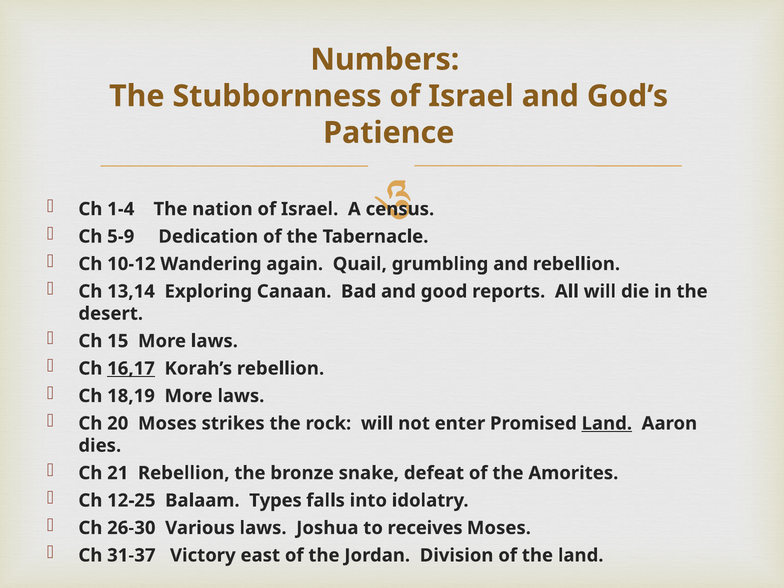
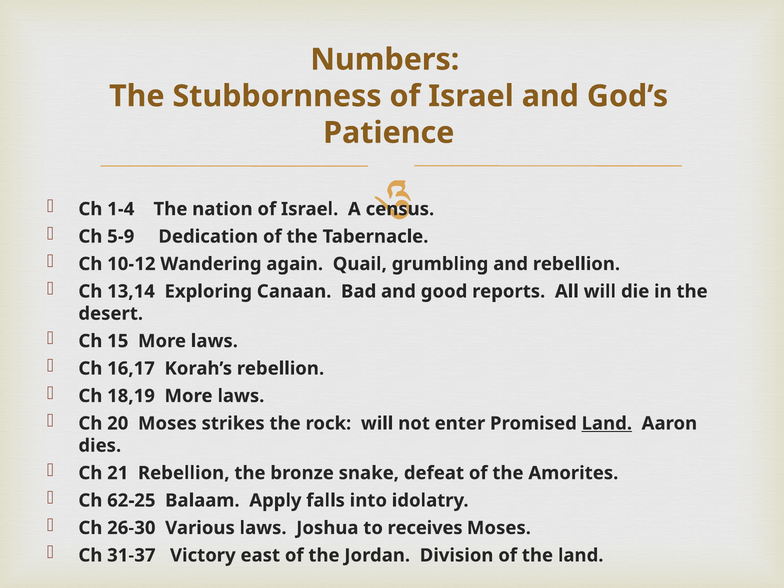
16,17 underline: present -> none
12-25: 12-25 -> 62-25
Types: Types -> Apply
